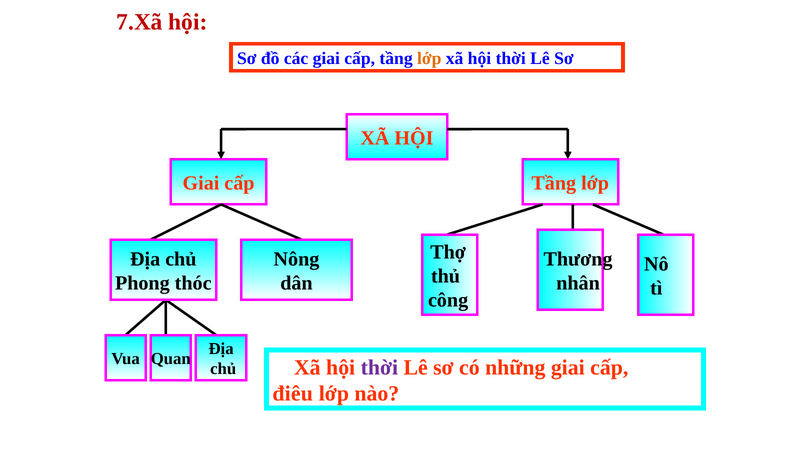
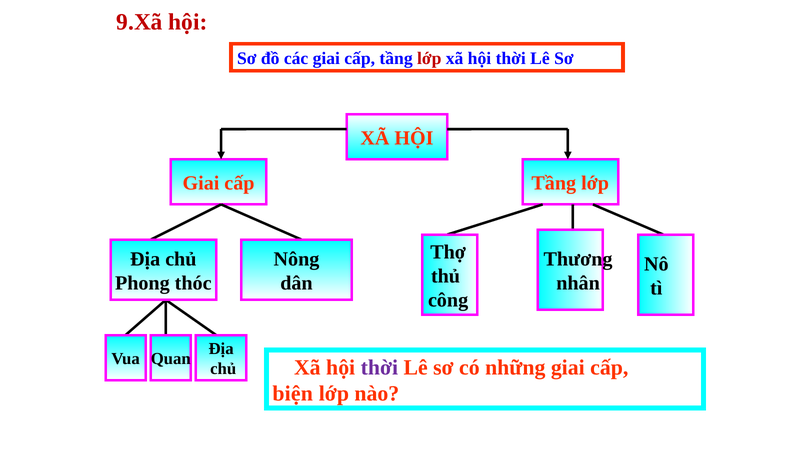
7.Xã: 7.Xã -> 9.Xã
lớp at (429, 59) colour: orange -> red
điêu: điêu -> biện
